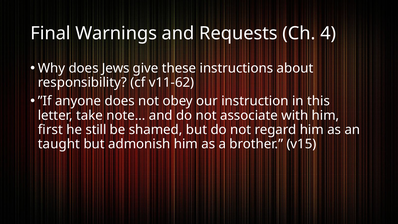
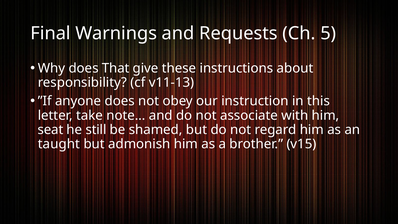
4: 4 -> 5
Jews: Jews -> That
v11-62: v11-62 -> v11-13
first: first -> seat
